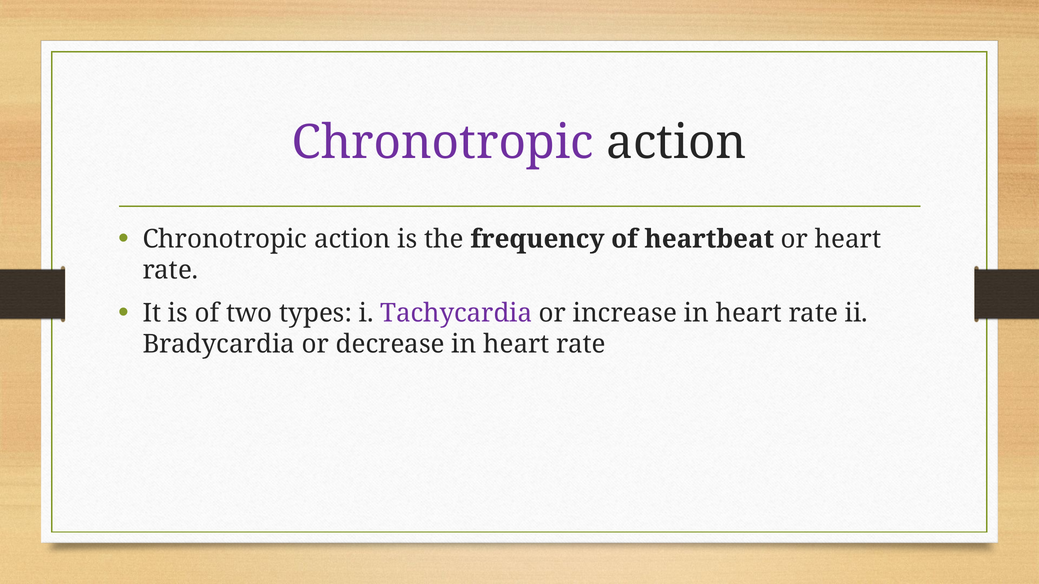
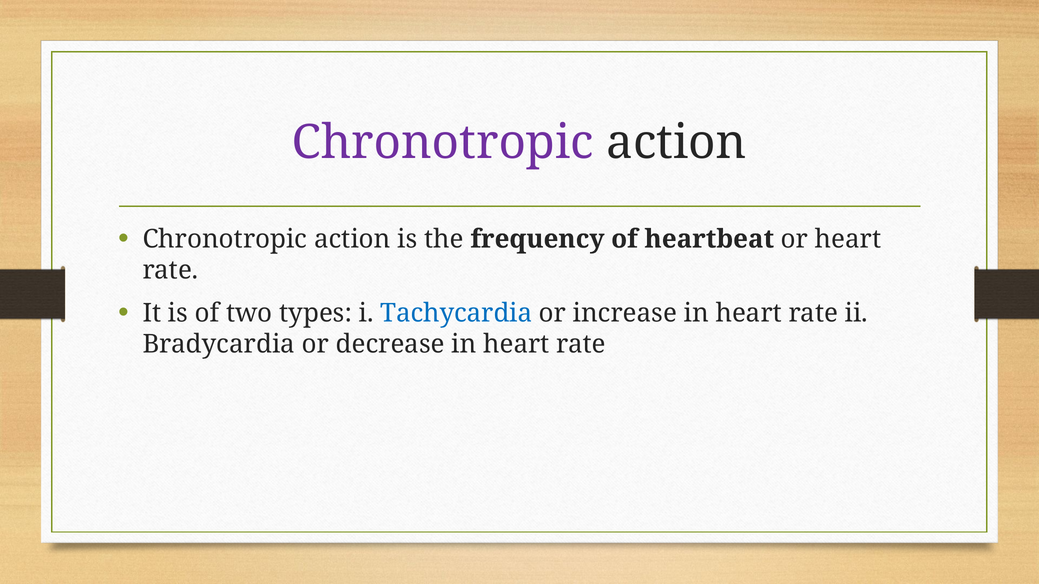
Tachycardia colour: purple -> blue
